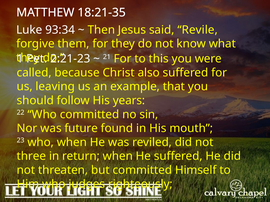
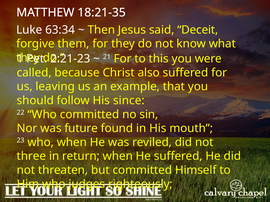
93:34: 93:34 -> 63:34
Revile: Revile -> Deceit
years: years -> since
